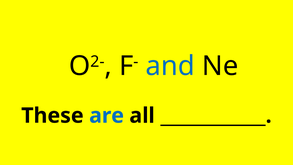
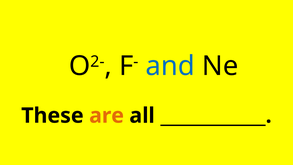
are colour: blue -> orange
